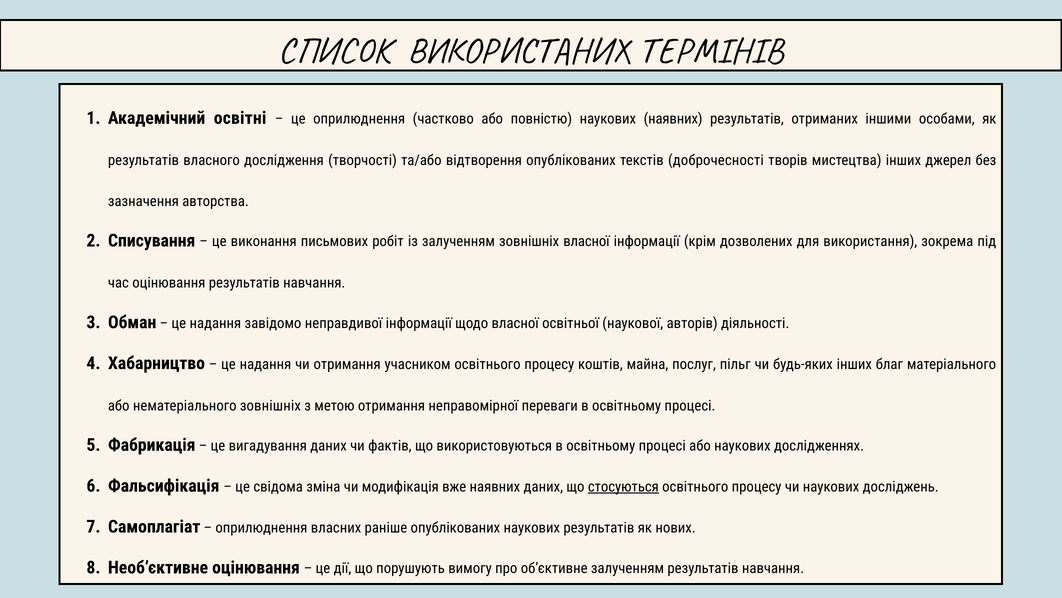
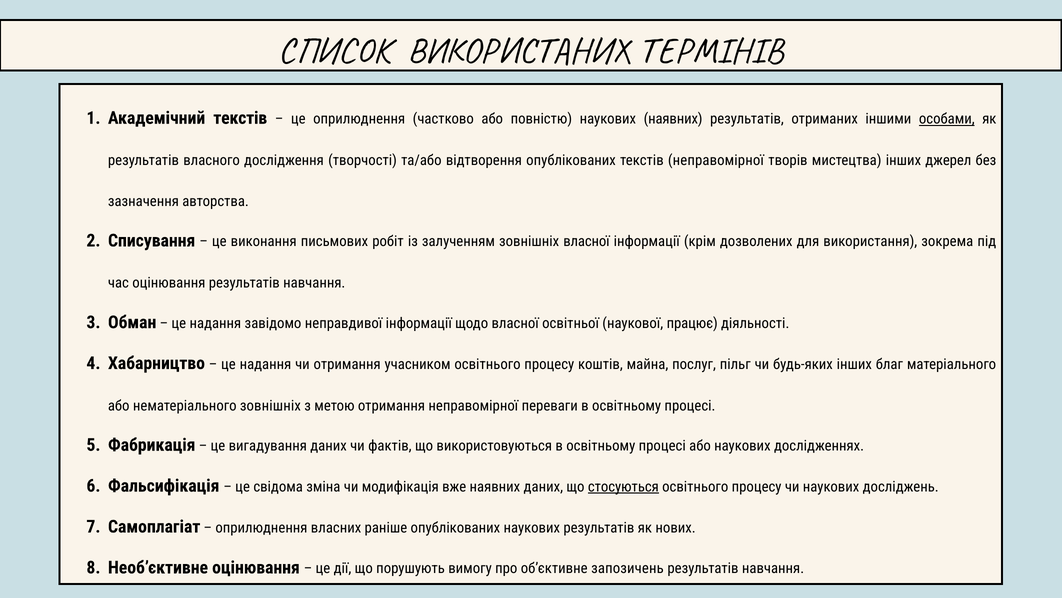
Академічний освітні: освітні -> текстів
особами underline: none -> present
текстів доброчесності: доброчесності -> неправомірної
авторів: авторів -> працює
об’єктивне залученням: залученням -> запозичень
